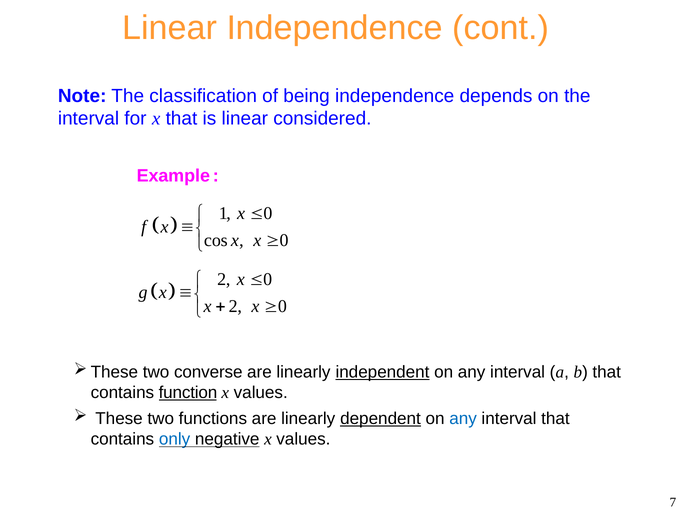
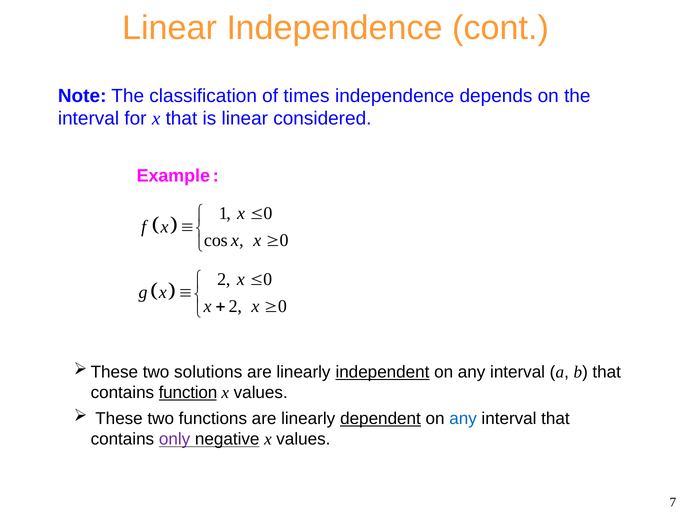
being: being -> times
converse: converse -> solutions
only colour: blue -> purple
